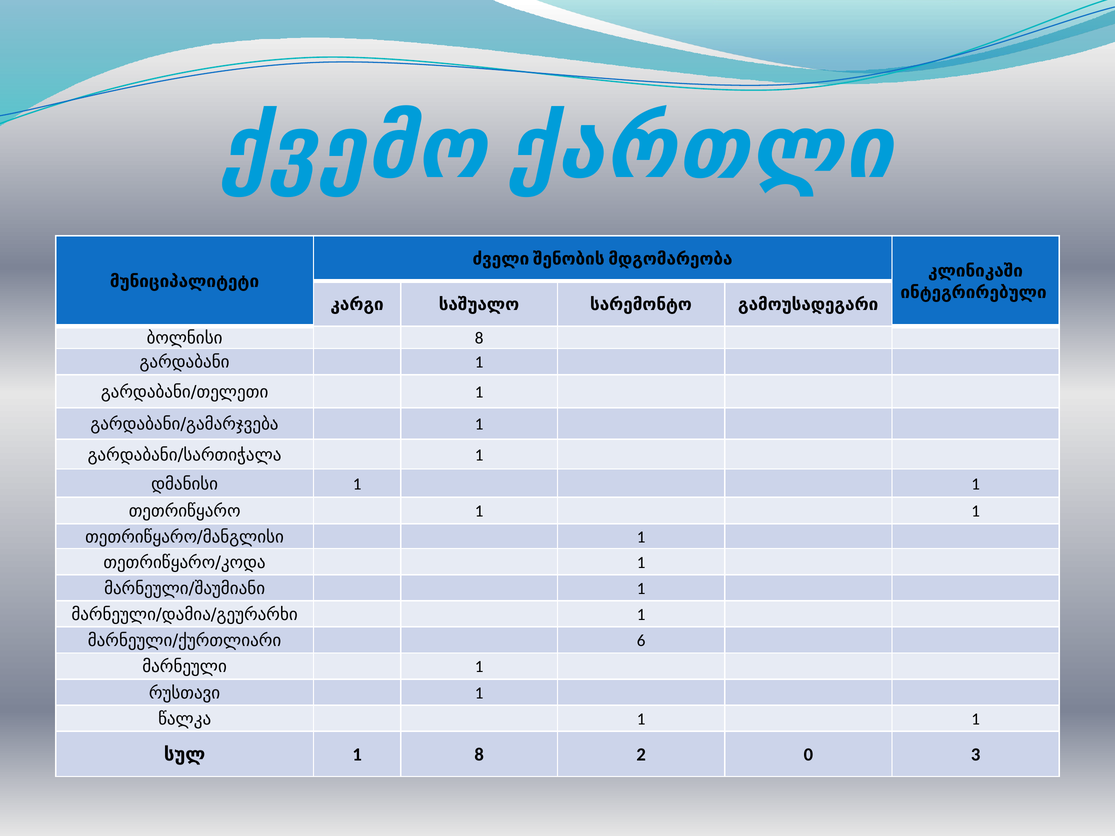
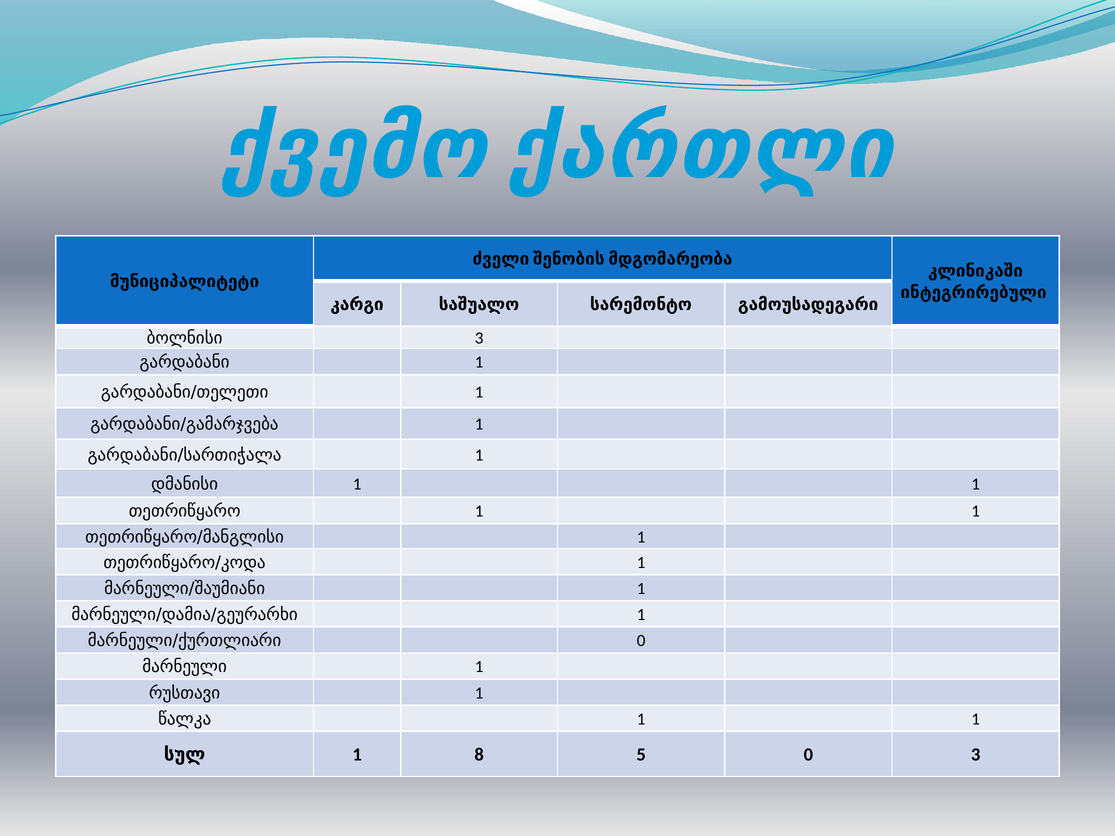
ბოლნისი 8: 8 -> 3
მარნეული/ქურთლიარი 6: 6 -> 0
2: 2 -> 5
